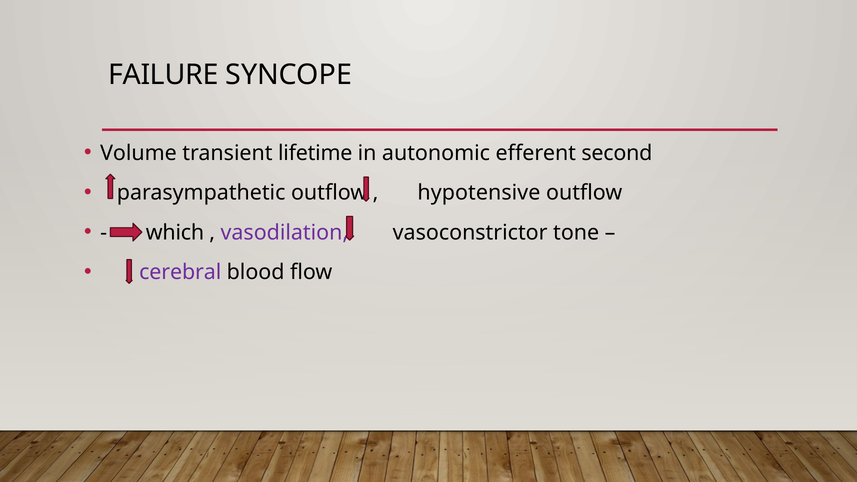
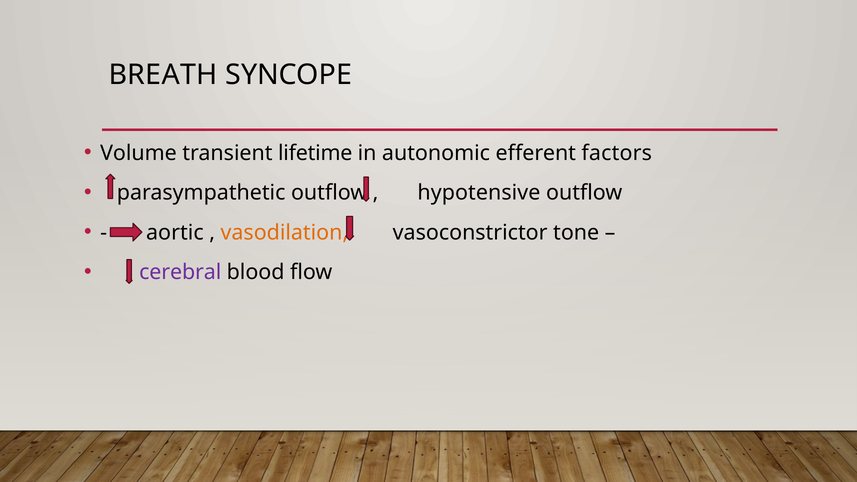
FAILURE: FAILURE -> BREATH
second: second -> factors
which: which -> aortic
vasodilation colour: purple -> orange
